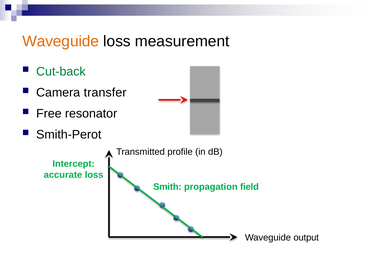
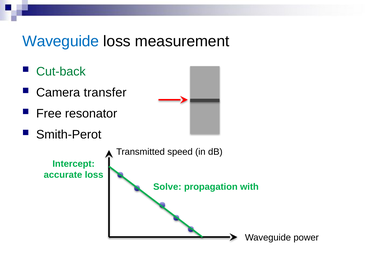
Waveguide at (61, 41) colour: orange -> blue
profile: profile -> speed
Smith: Smith -> Solve
field: field -> with
output: output -> power
